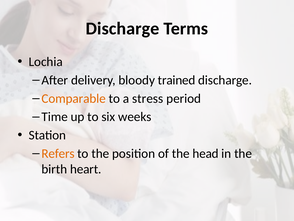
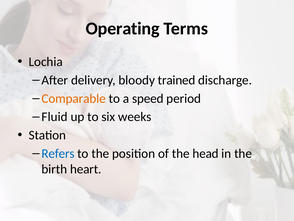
Discharge at (123, 28): Discharge -> Operating
stress: stress -> speed
Time: Time -> Fluid
Refers colour: orange -> blue
